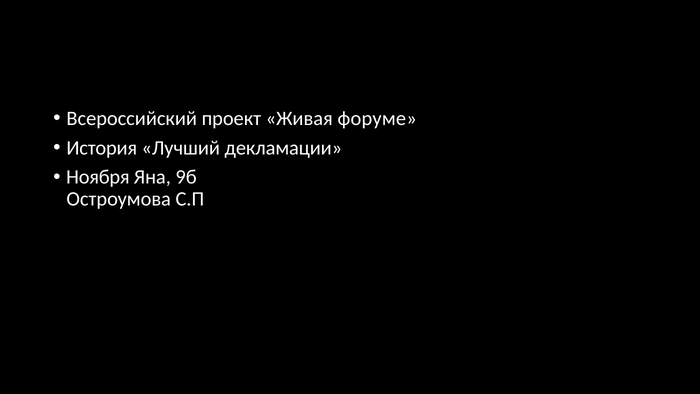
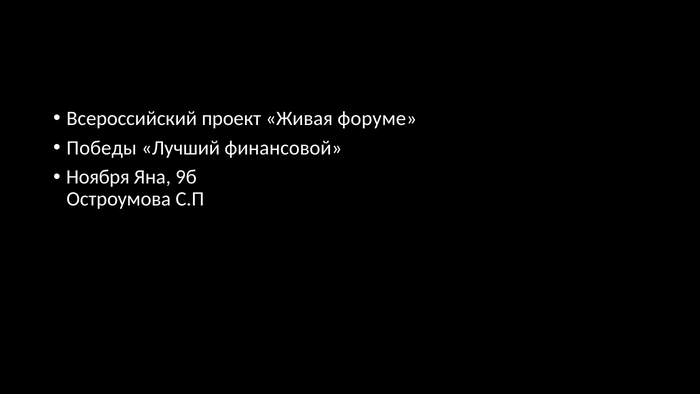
История: История -> Победы
декламации: декламации -> финансовой
